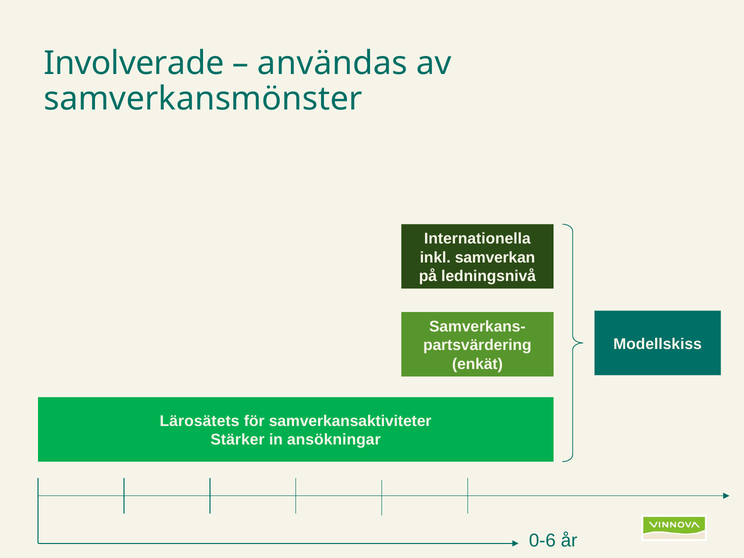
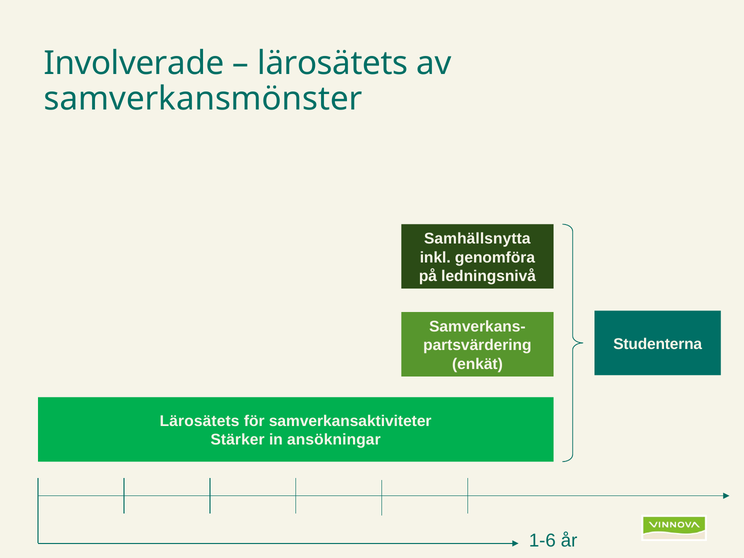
användas at (333, 63): användas -> lärosätets
Internationella: Internationella -> Samhällsnytta
samverkan: samverkan -> genomföra
Modellskiss: Modellskiss -> Studenterna
0-6: 0-6 -> 1-6
